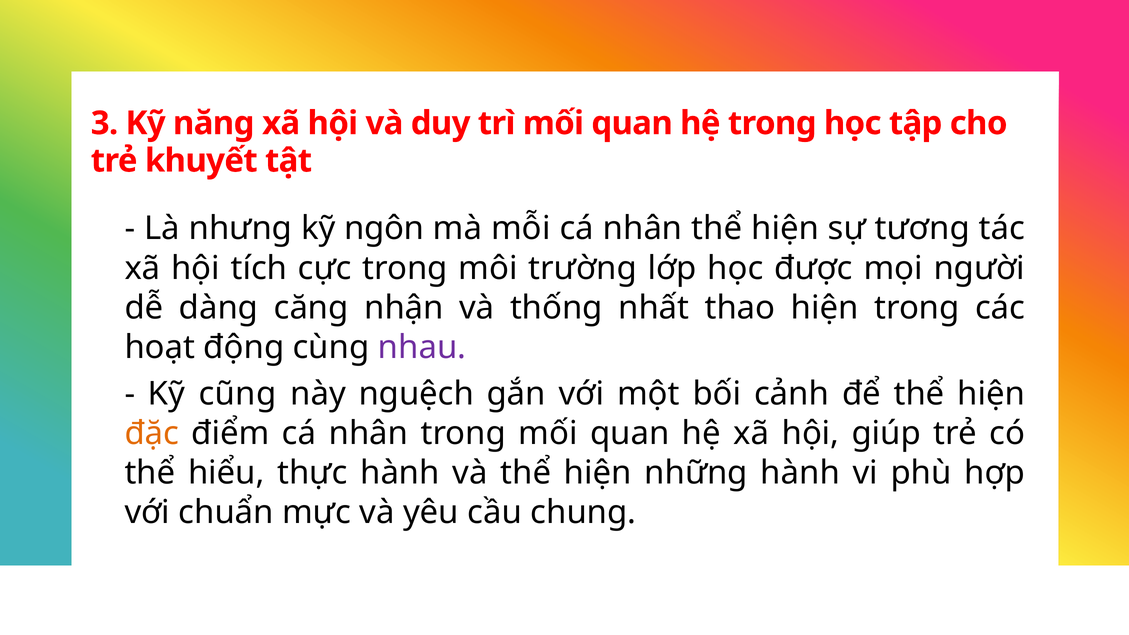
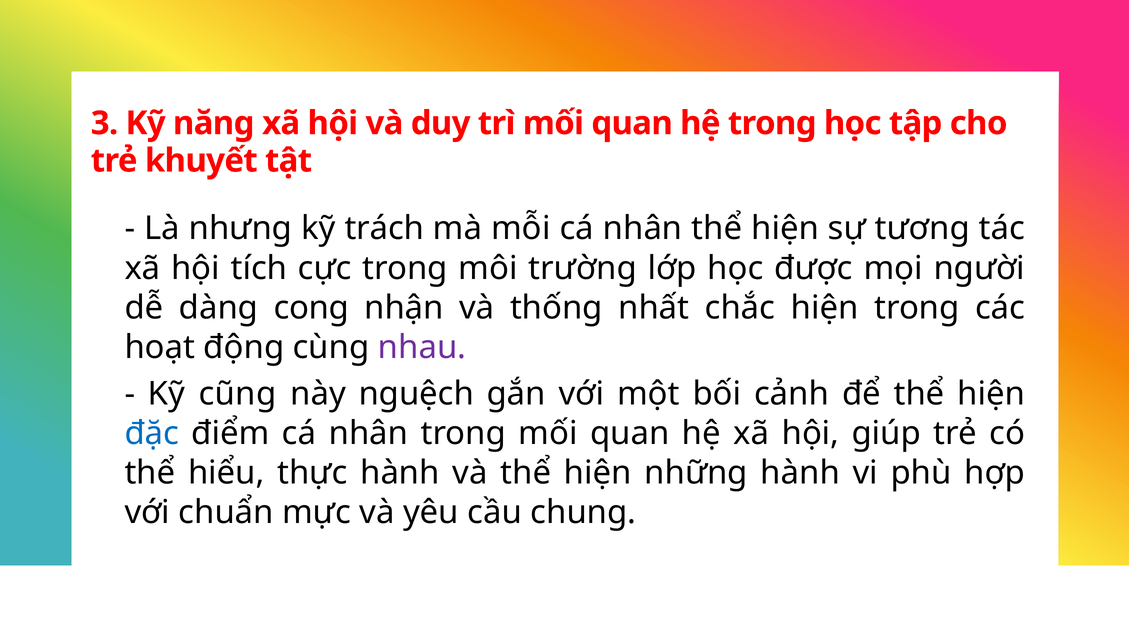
ngôn: ngôn -> trách
căng: căng -> cong
thao: thao -> chắc
đặc colour: orange -> blue
